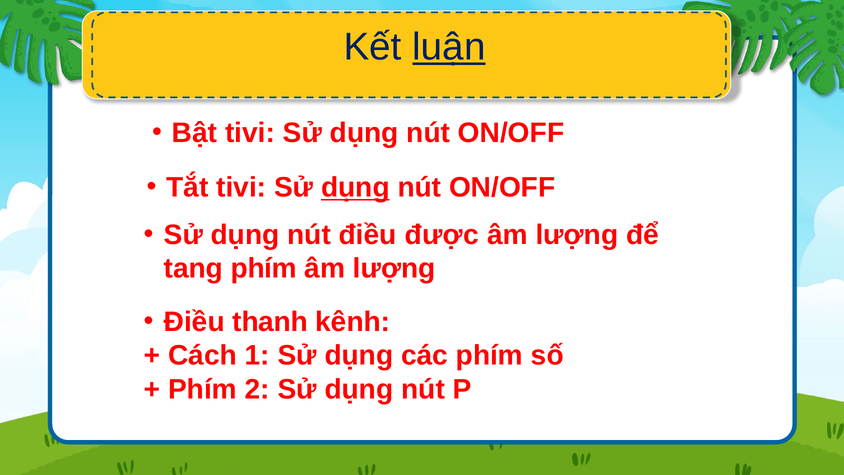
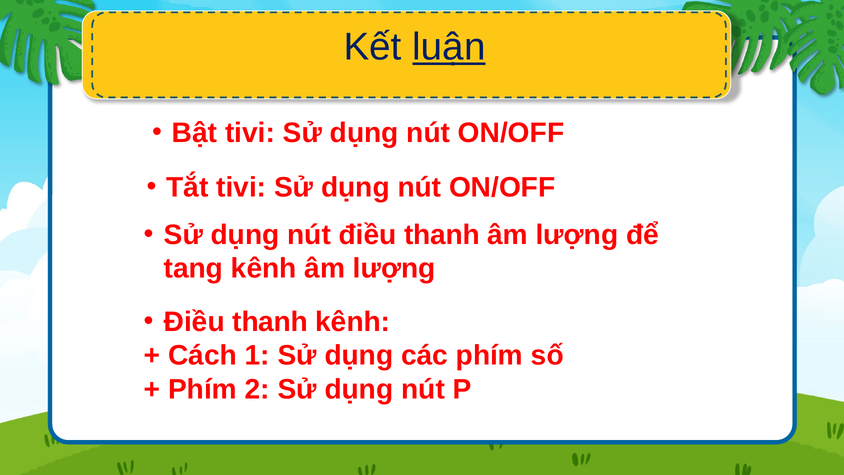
dụng at (355, 188) underline: present -> none
nút điều được: được -> thanh
tang phím: phím -> kênh
